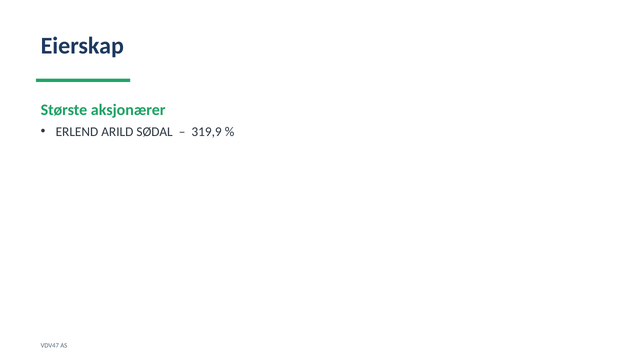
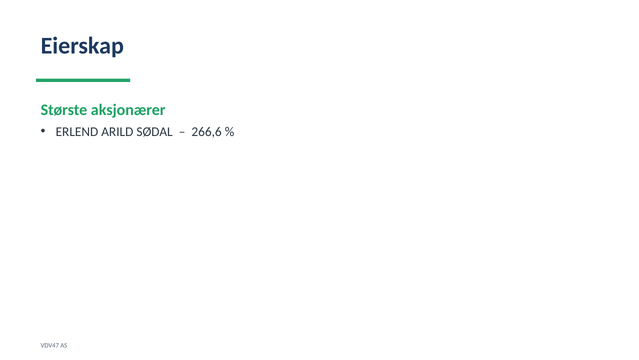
319,9: 319,9 -> 266,6
